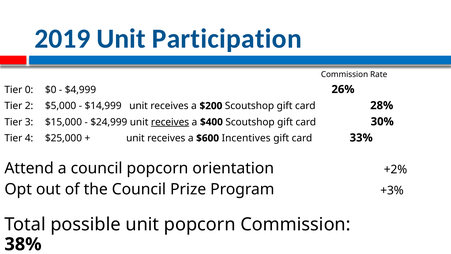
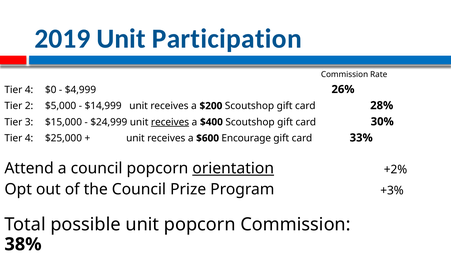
0 at (29, 90): 0 -> 4
Incentives: Incentives -> Encourage
orientation underline: none -> present
